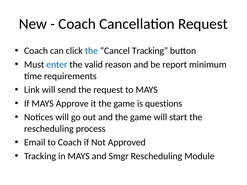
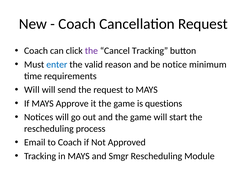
the at (91, 51) colour: blue -> purple
report: report -> notice
Link at (32, 90): Link -> Will
